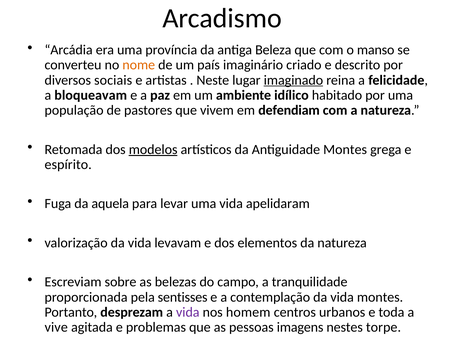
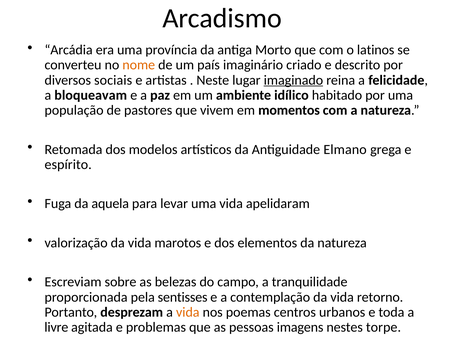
Beleza: Beleza -> Morto
manso: manso -> latinos
defendiam: defendiam -> momentos
modelos underline: present -> none
Antiguidade Montes: Montes -> Elmano
levavam: levavam -> marotos
vida montes: montes -> retorno
vida at (188, 312) colour: purple -> orange
homem: homem -> poemas
vive: vive -> livre
